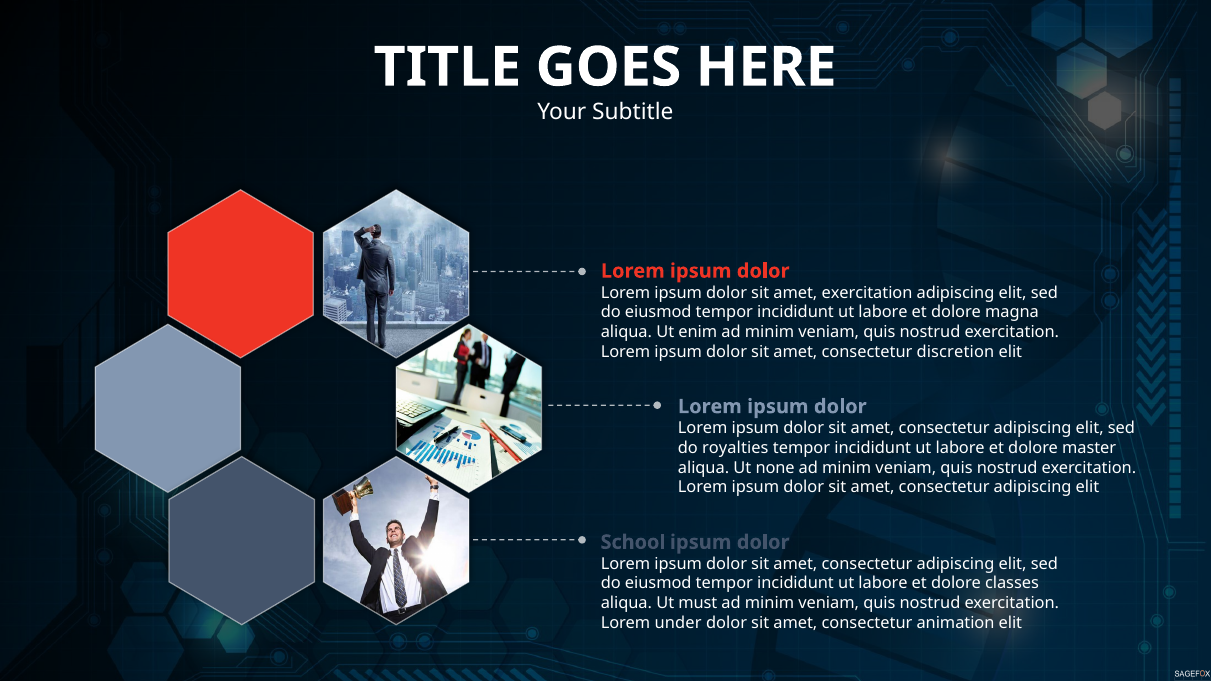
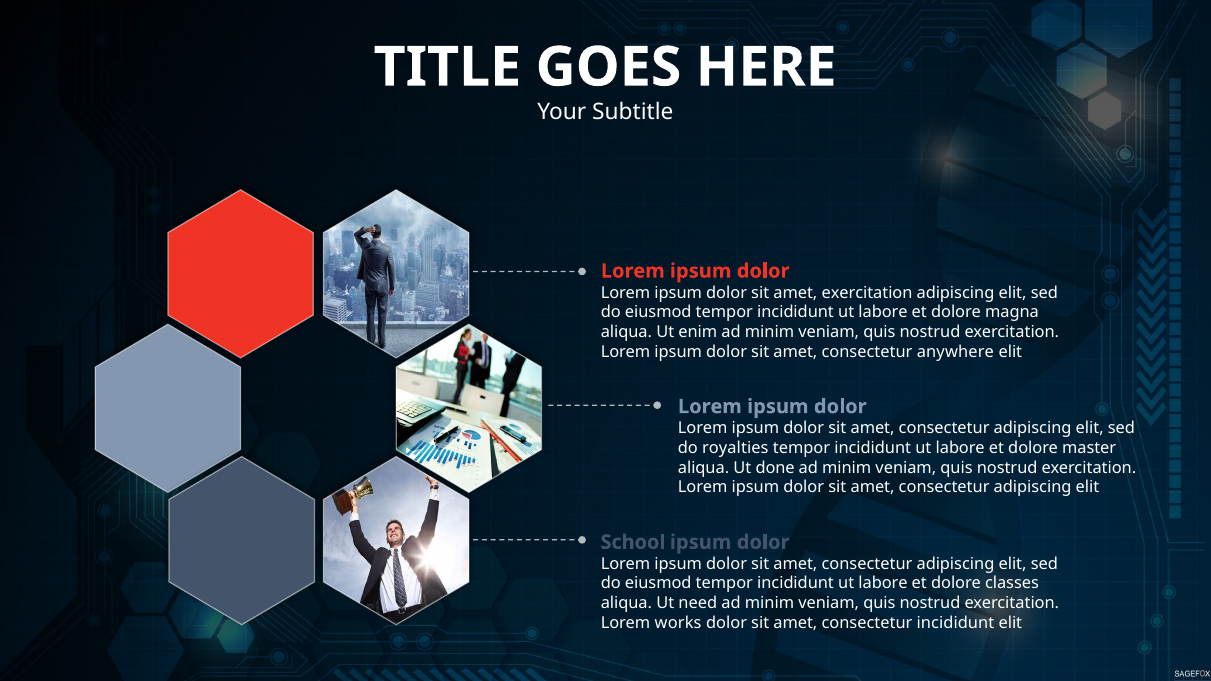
discretion: discretion -> anywhere
none: none -> done
must: must -> need
under: under -> works
consectetur animation: animation -> incididunt
